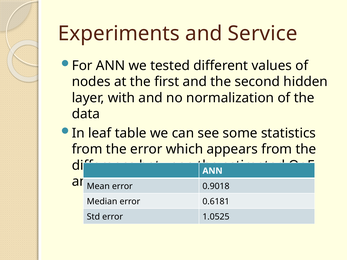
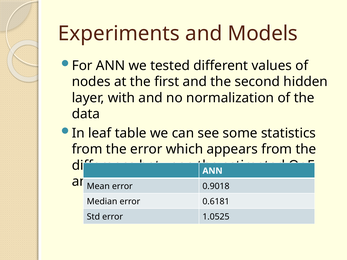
Service: Service -> Models
